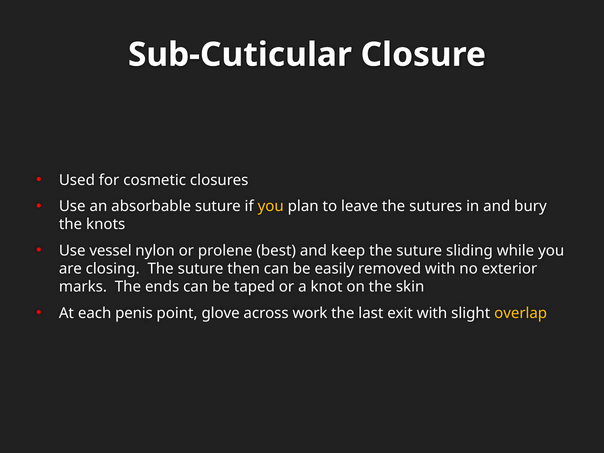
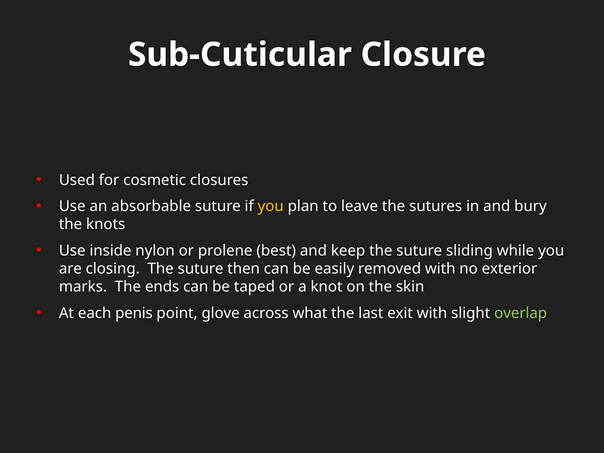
vessel: vessel -> inside
work: work -> what
overlap colour: yellow -> light green
